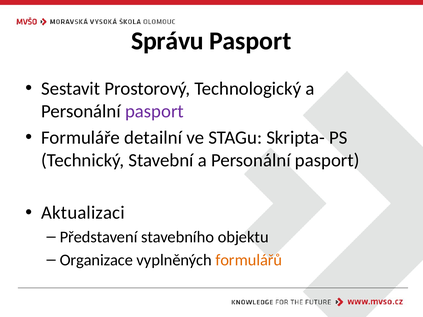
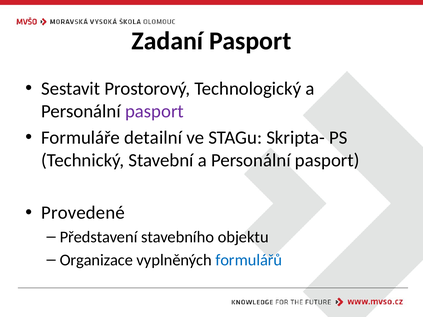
Správu: Správu -> Zadaní
Aktualizaci: Aktualizaci -> Provedené
formulářů colour: orange -> blue
